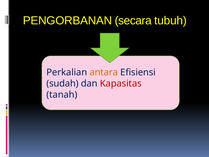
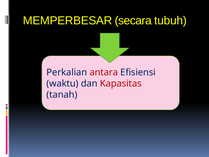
PENGORBANAN: PENGORBANAN -> MEMPERBESAR
antara colour: orange -> red
sudah: sudah -> waktu
